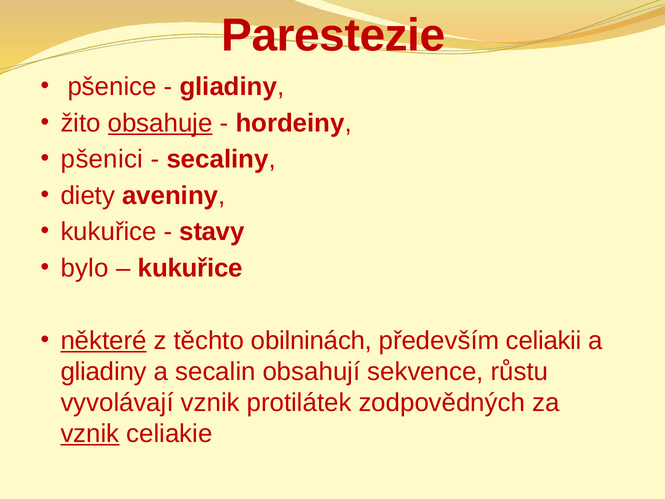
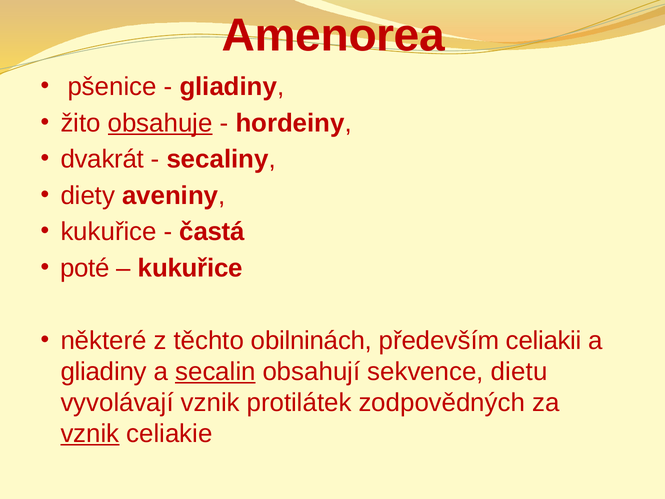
Parestezie: Parestezie -> Amenorea
pšenici: pšenici -> dvakrát
stavy: stavy -> častá
bylo: bylo -> poté
některé underline: present -> none
secalin underline: none -> present
růstu: růstu -> dietu
